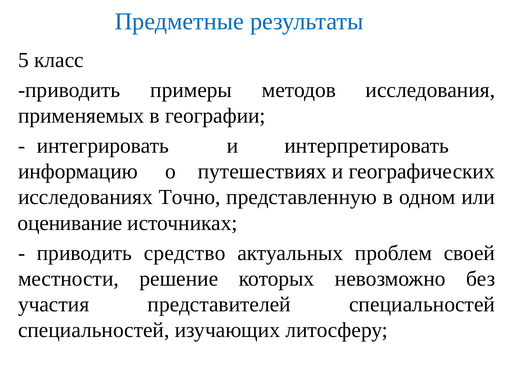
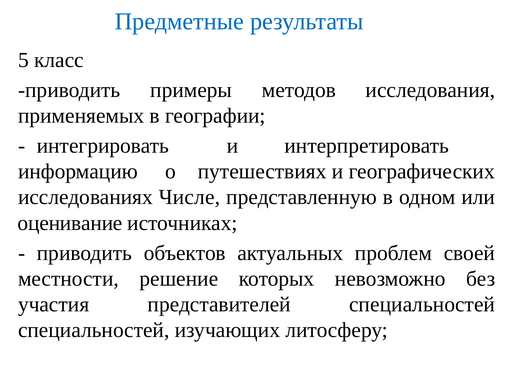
Точно: Точно -> Числе
средство: средство -> объектов
